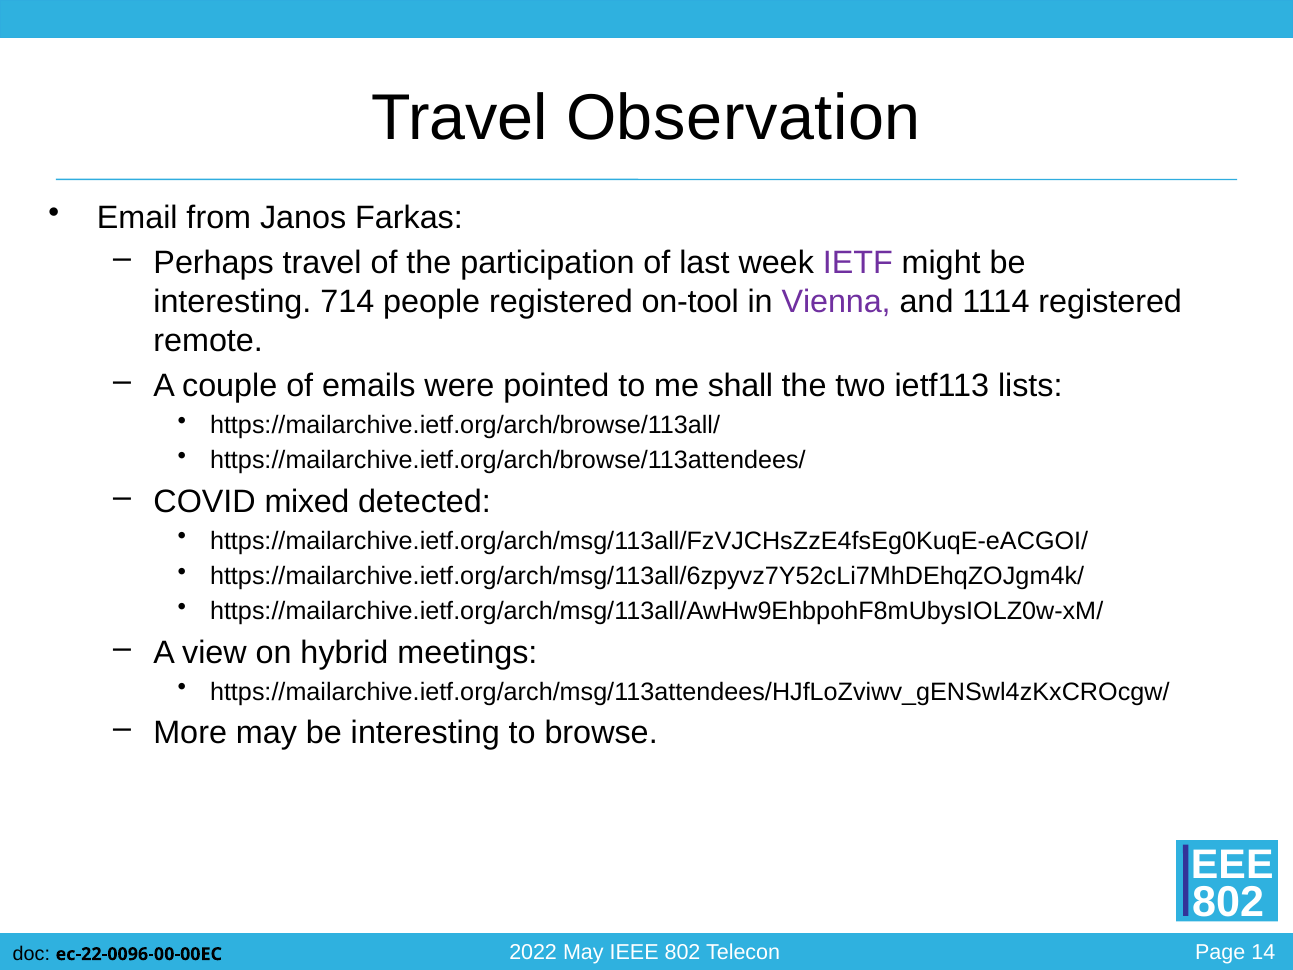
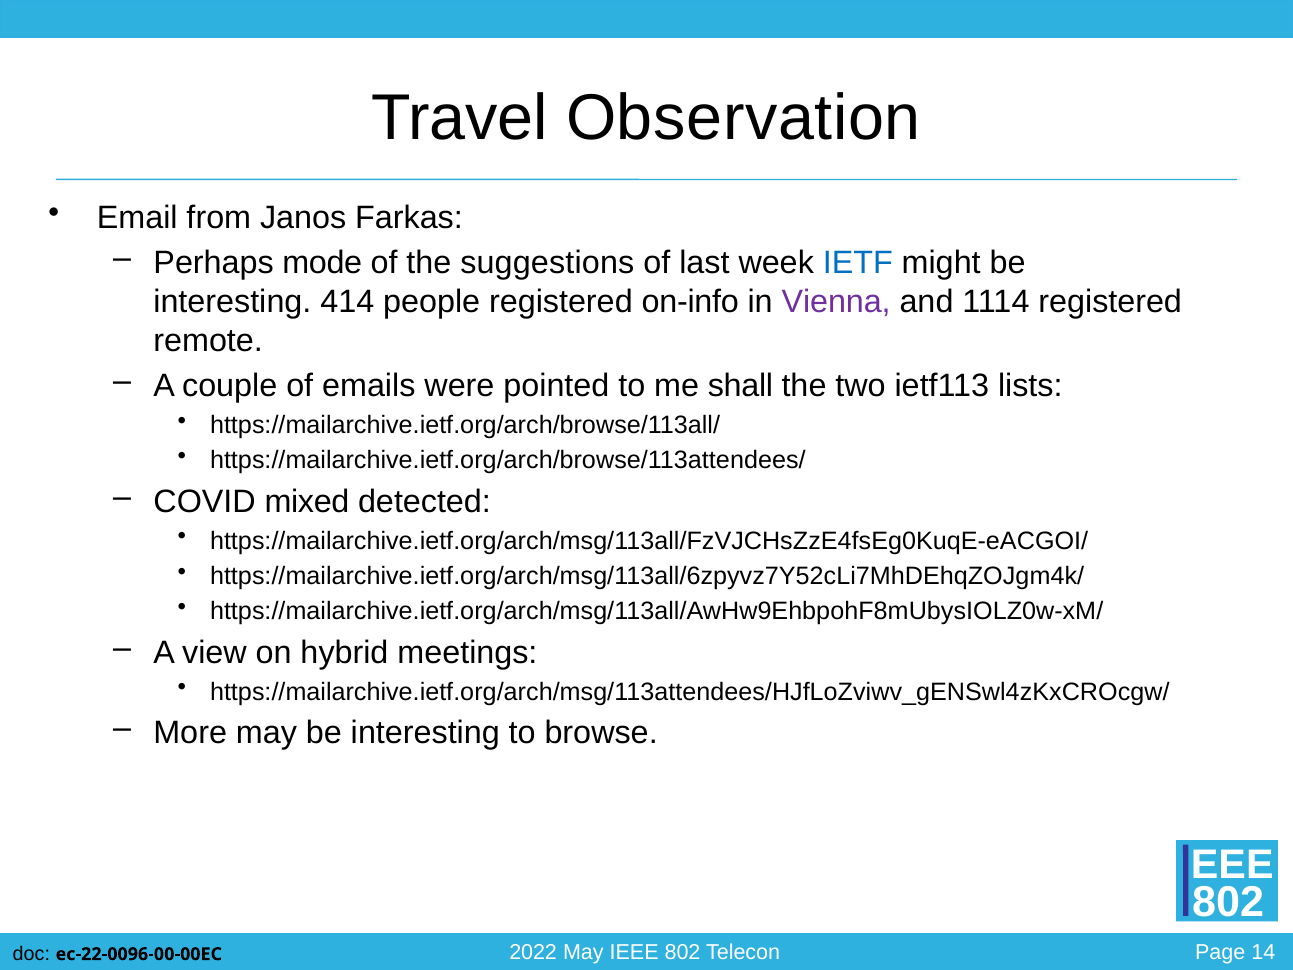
Perhaps travel: travel -> mode
participation: participation -> suggestions
IETF colour: purple -> blue
714: 714 -> 414
on-tool: on-tool -> on-info
